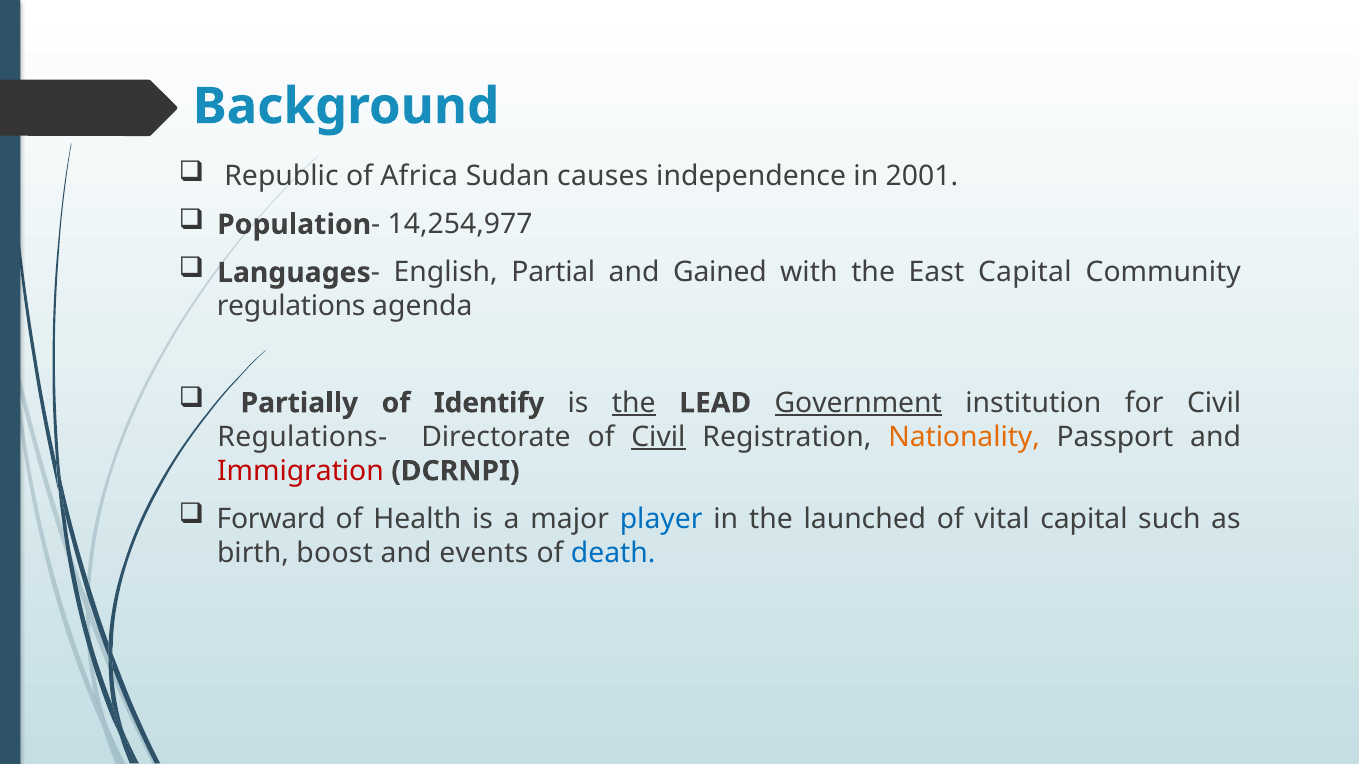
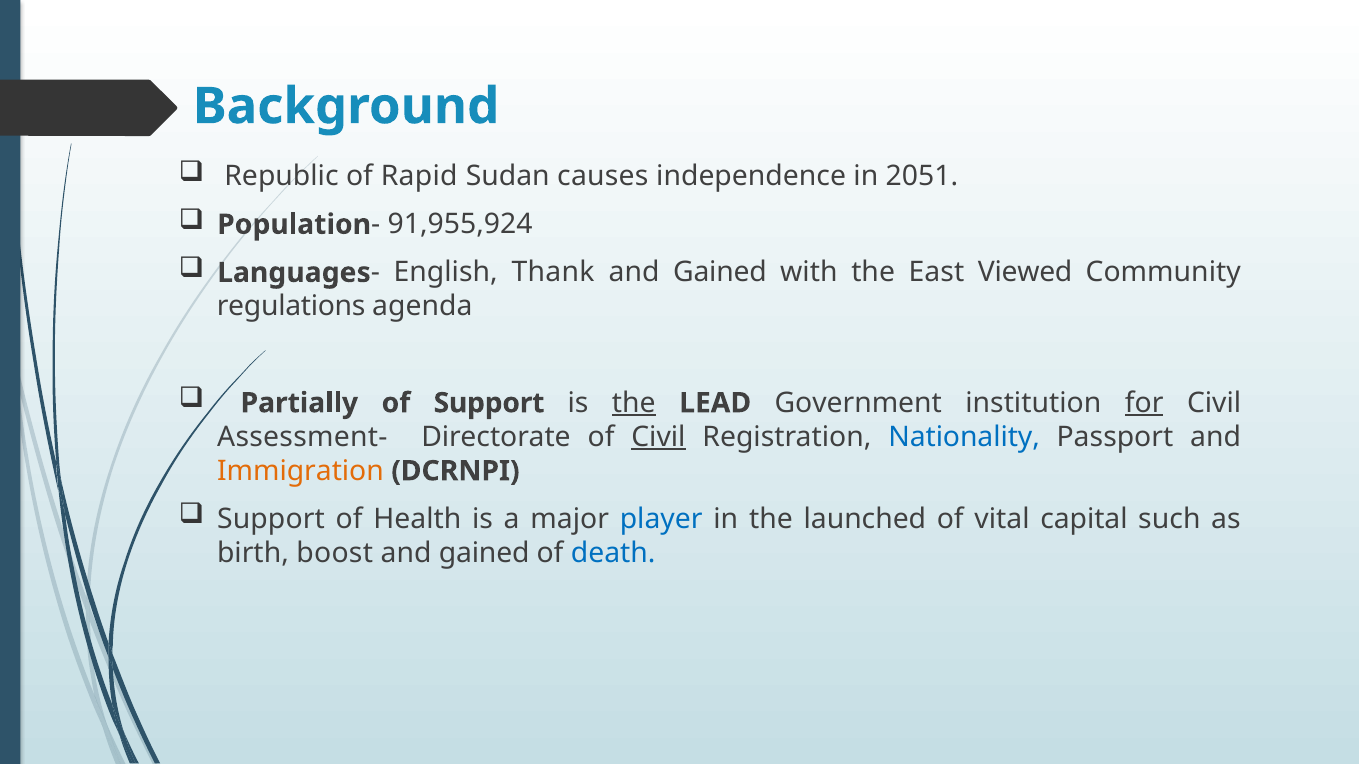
Africa: Africa -> Rapid
2001: 2001 -> 2051
14,254,977: 14,254,977 -> 91,955,924
Partial: Partial -> Thank
East Capital: Capital -> Viewed
of Identify: Identify -> Support
Government underline: present -> none
for underline: none -> present
Regulations-: Regulations- -> Assessment-
Nationality colour: orange -> blue
Immigration colour: red -> orange
Forward at (271, 519): Forward -> Support
events at (484, 553): events -> gained
